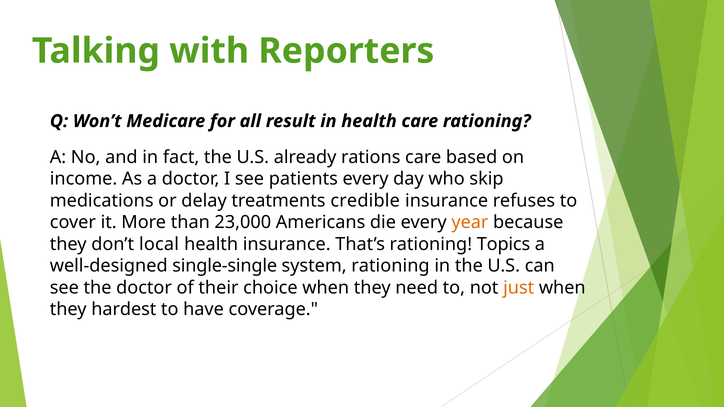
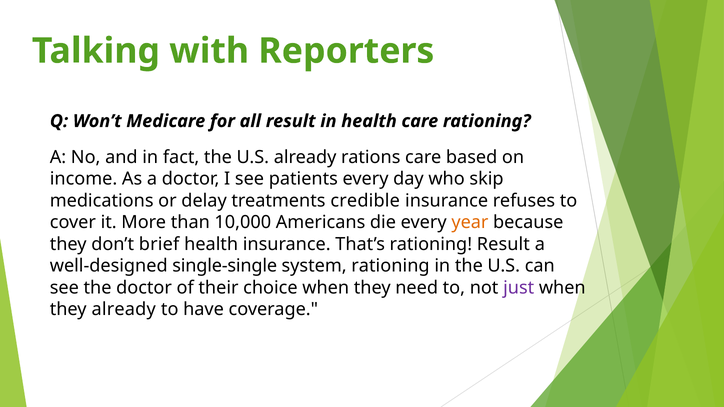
23,000: 23,000 -> 10,000
local: local -> brief
rationing Topics: Topics -> Result
just colour: orange -> purple
they hardest: hardest -> already
